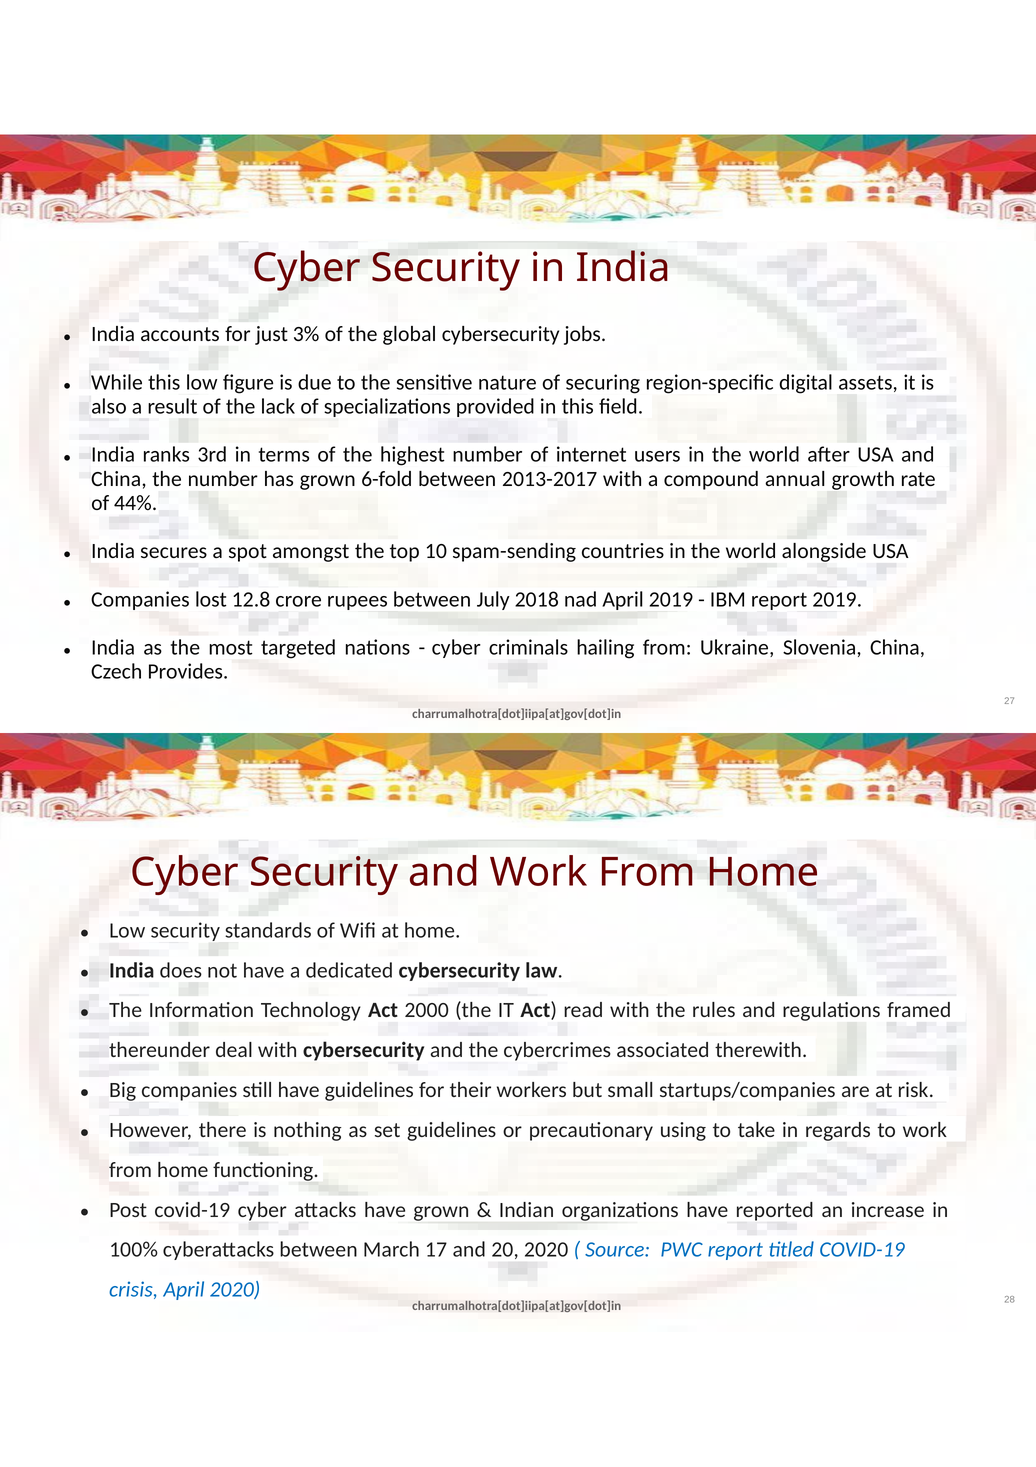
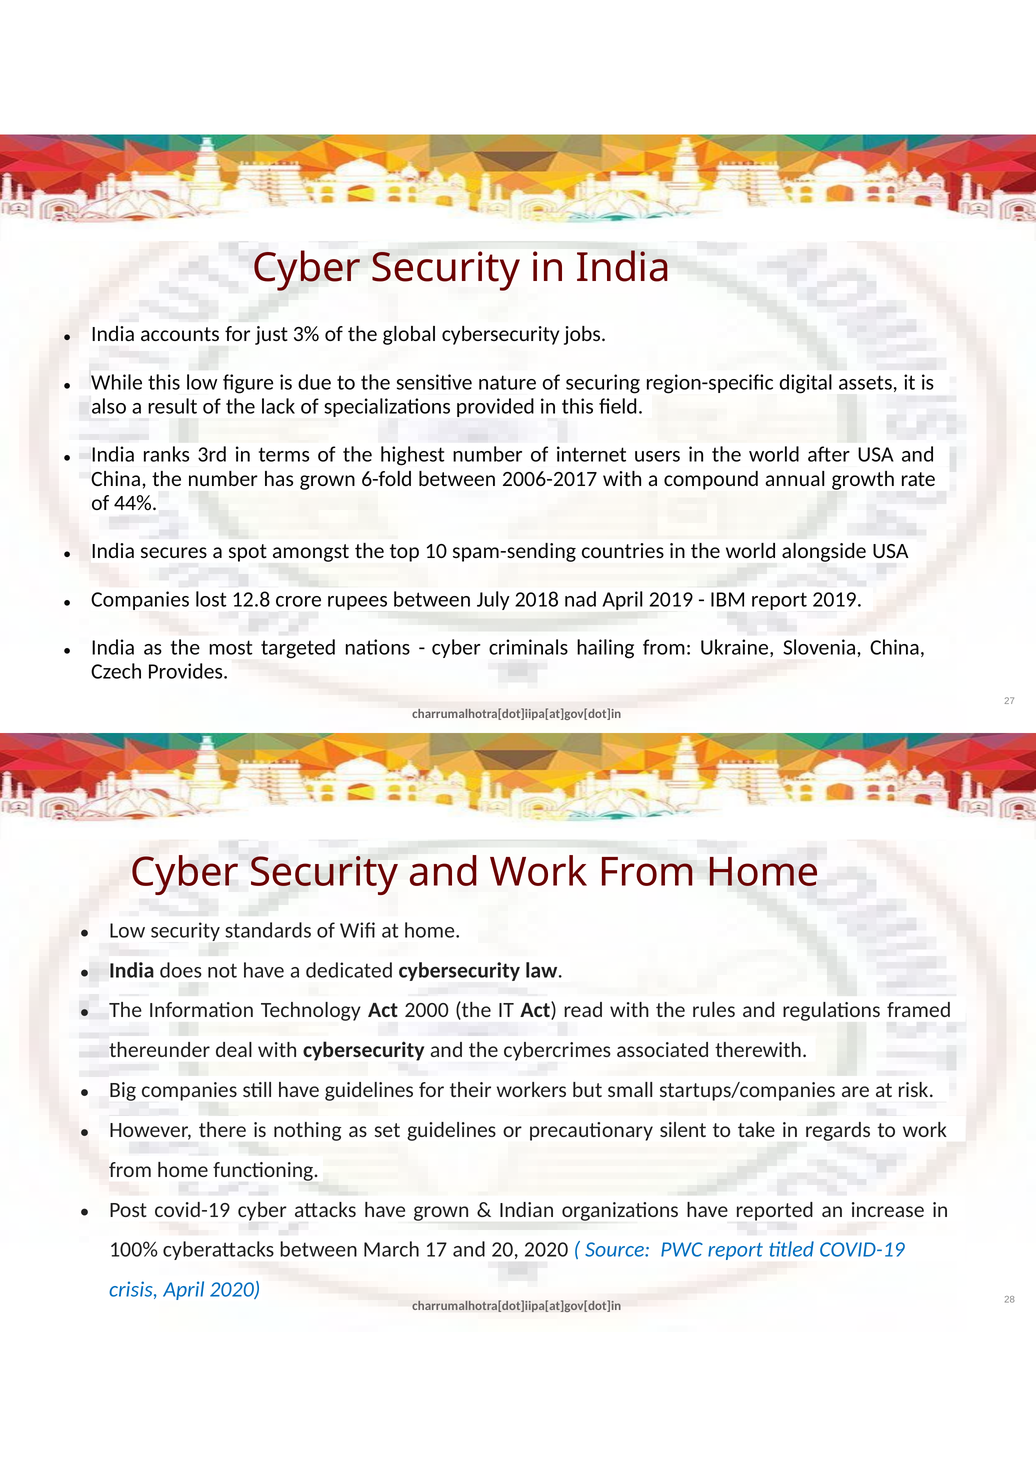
2013-2017: 2013-2017 -> 2006-2017
using: using -> silent
